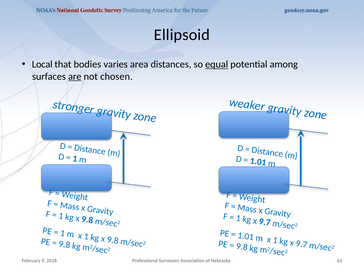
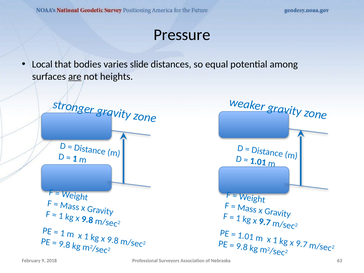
Ellipsoid: Ellipsoid -> Pressure
area: area -> slide
equal underline: present -> none
chosen: chosen -> heights
